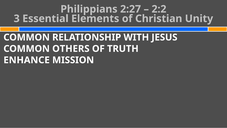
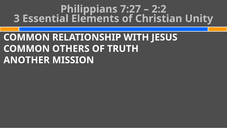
2:27: 2:27 -> 7:27
ENHANCE: ENHANCE -> ANOTHER
